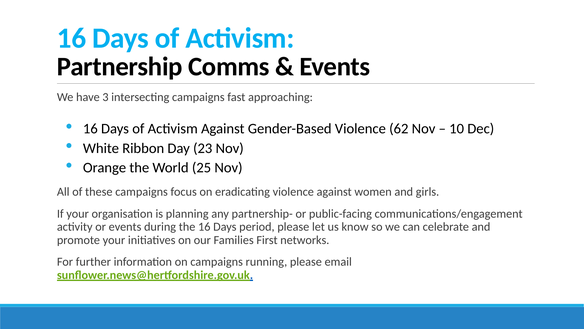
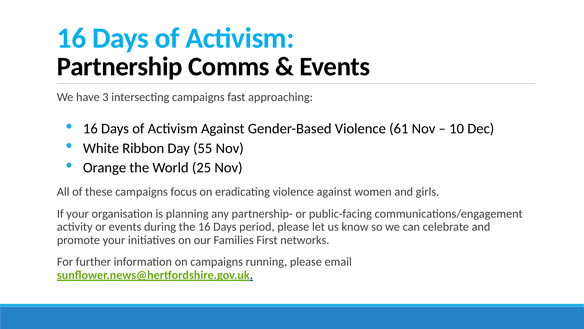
62: 62 -> 61
23: 23 -> 55
